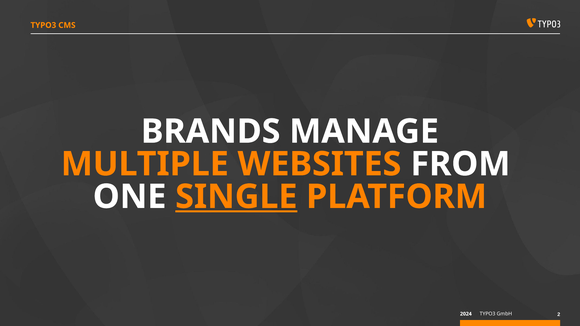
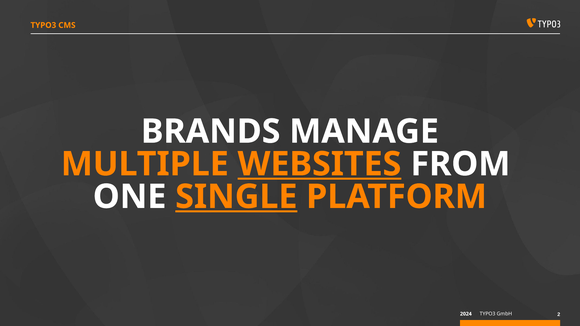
WEBSITES underline: none -> present
